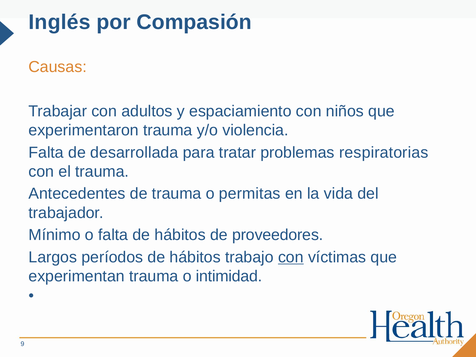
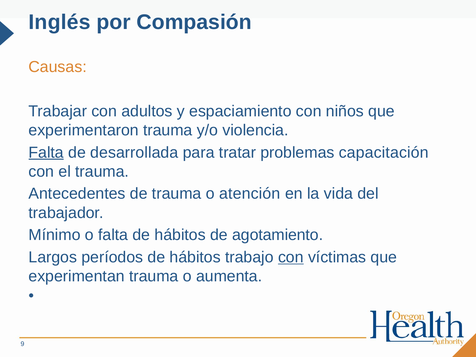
Falta at (46, 152) underline: none -> present
respiratorias: respiratorias -> capacitación
permitas: permitas -> atención
proveedores: proveedores -> agotamiento
intimidad: intimidad -> aumenta
